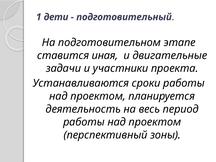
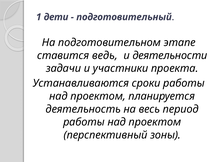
иная: иная -> ведь
двигательные: двигательные -> деятельности
